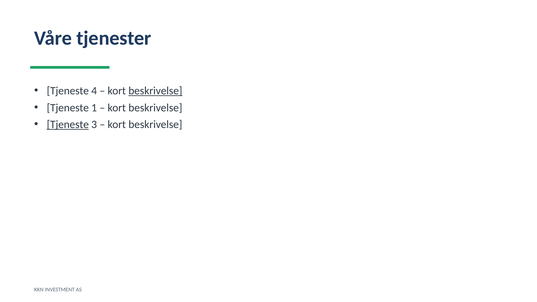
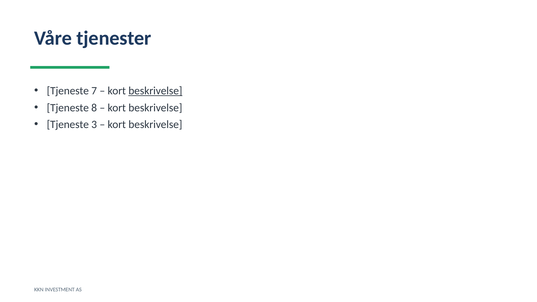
4: 4 -> 7
1: 1 -> 8
Tjeneste at (68, 125) underline: present -> none
